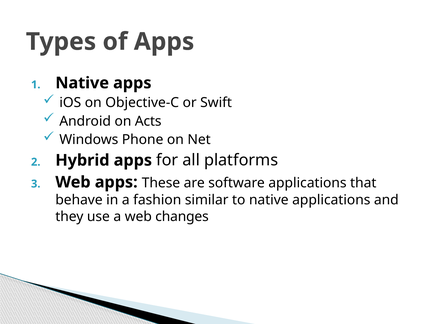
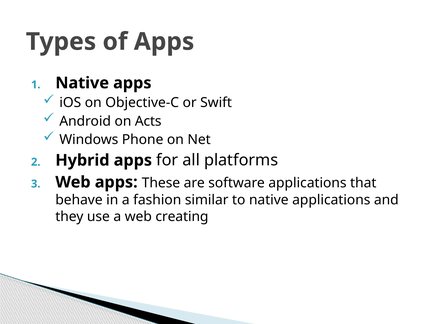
changes: changes -> creating
